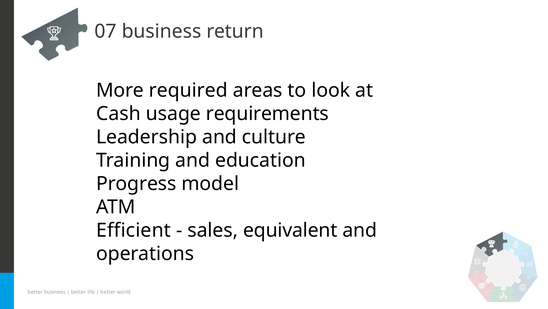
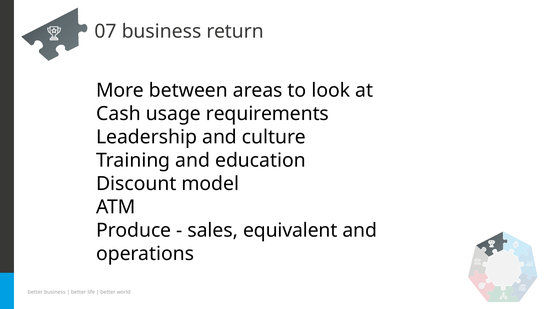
required: required -> between
Progress: Progress -> Discount
Efficient: Efficient -> Produce
